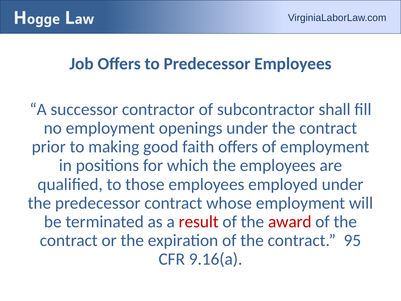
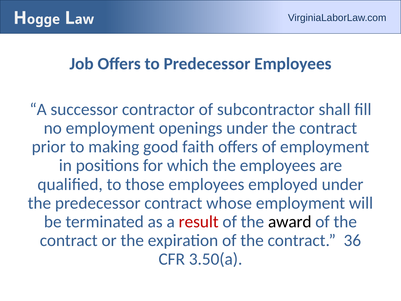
award colour: red -> black
95: 95 -> 36
9.16(a: 9.16(a -> 3.50(a
